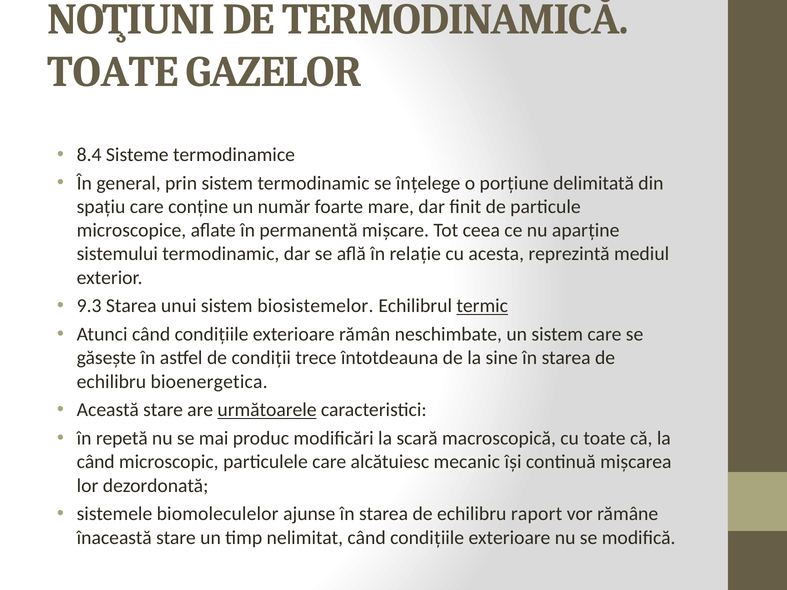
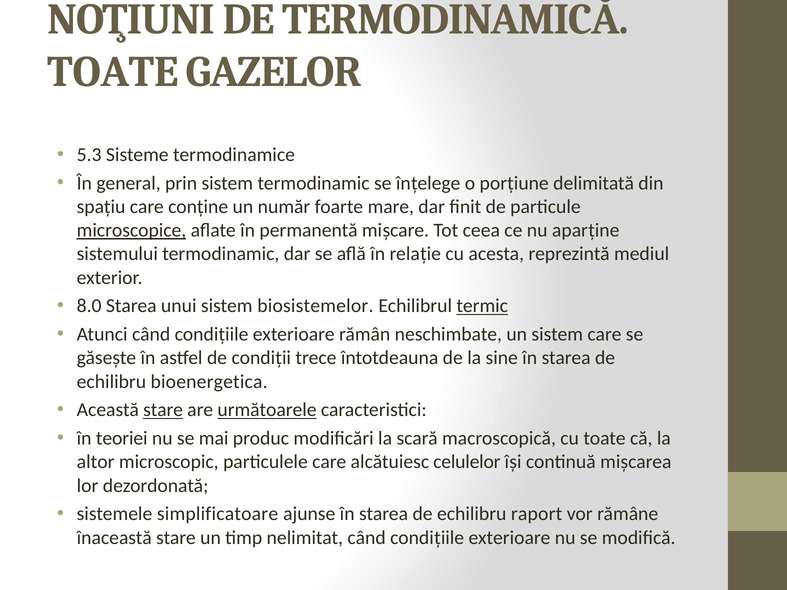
8.4: 8.4 -> 5.3
microscopice underline: none -> present
9.3: 9.3 -> 8.0
stare at (163, 410) underline: none -> present
repetă: repetă -> teoriei
când at (96, 462): când -> altor
mecanic: mecanic -> celulelor
biomoleculelor: biomoleculelor -> simplificatoare
